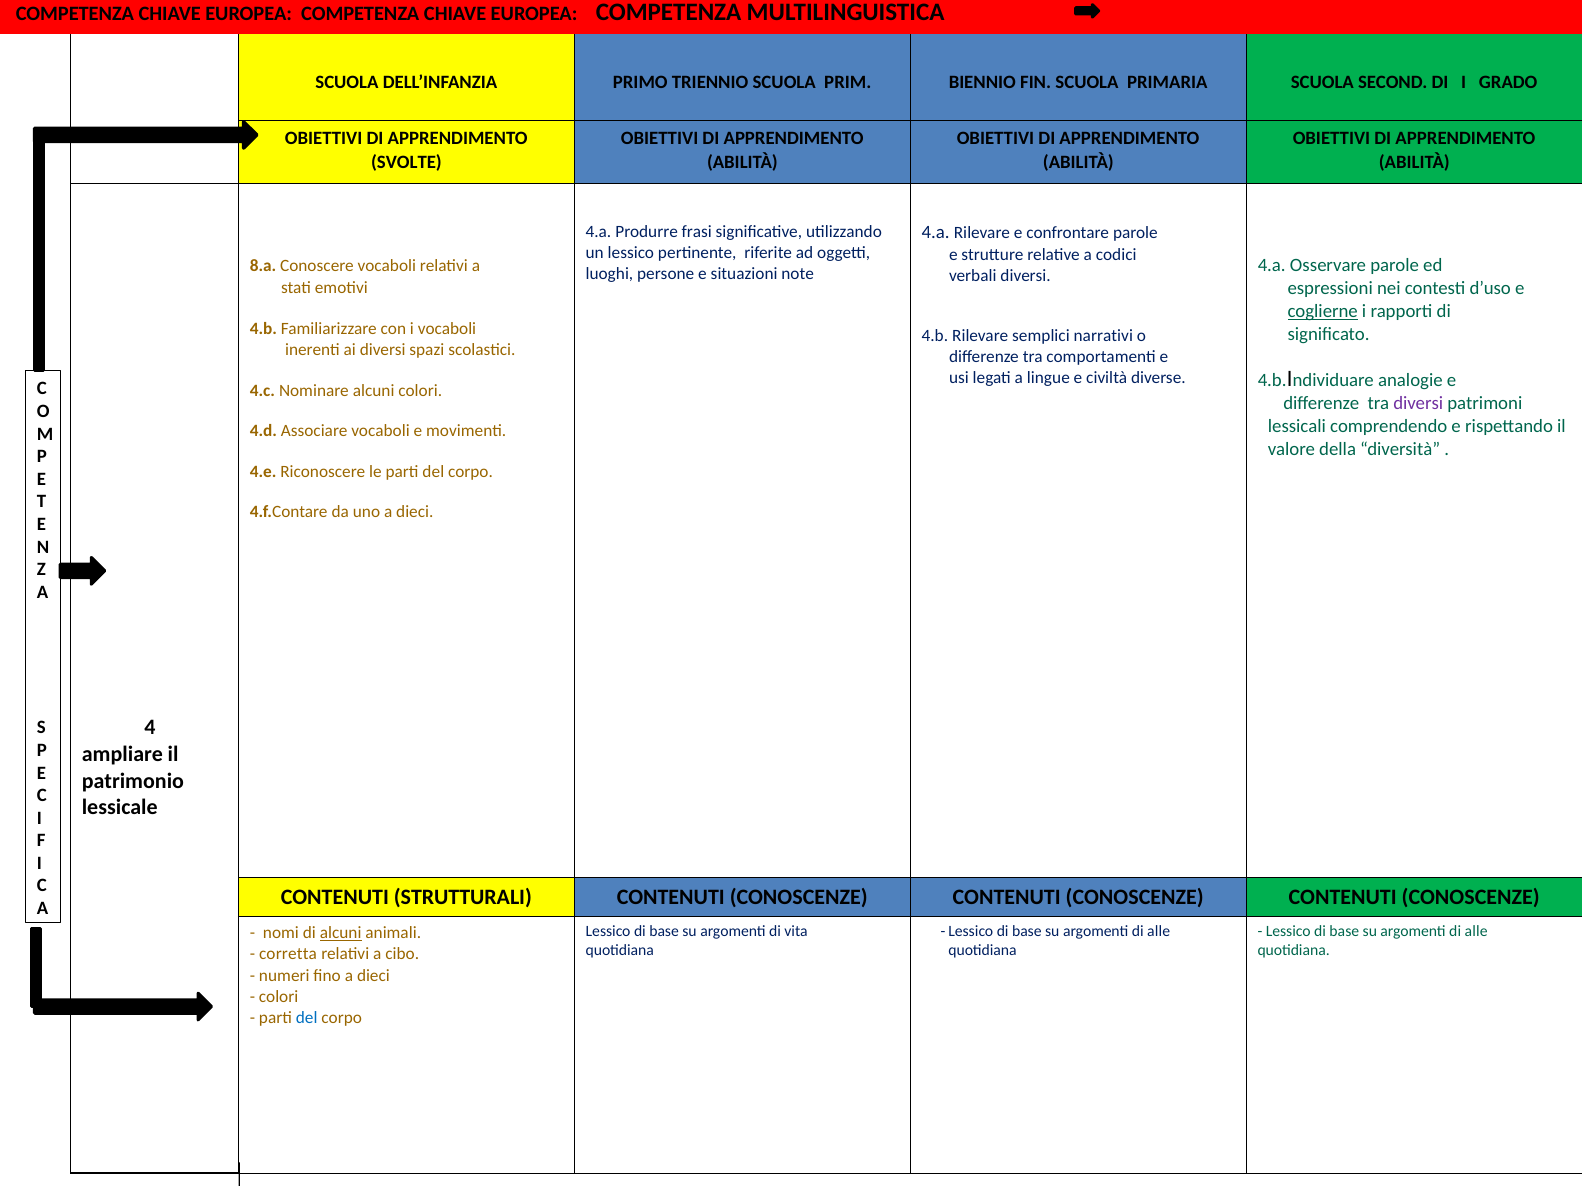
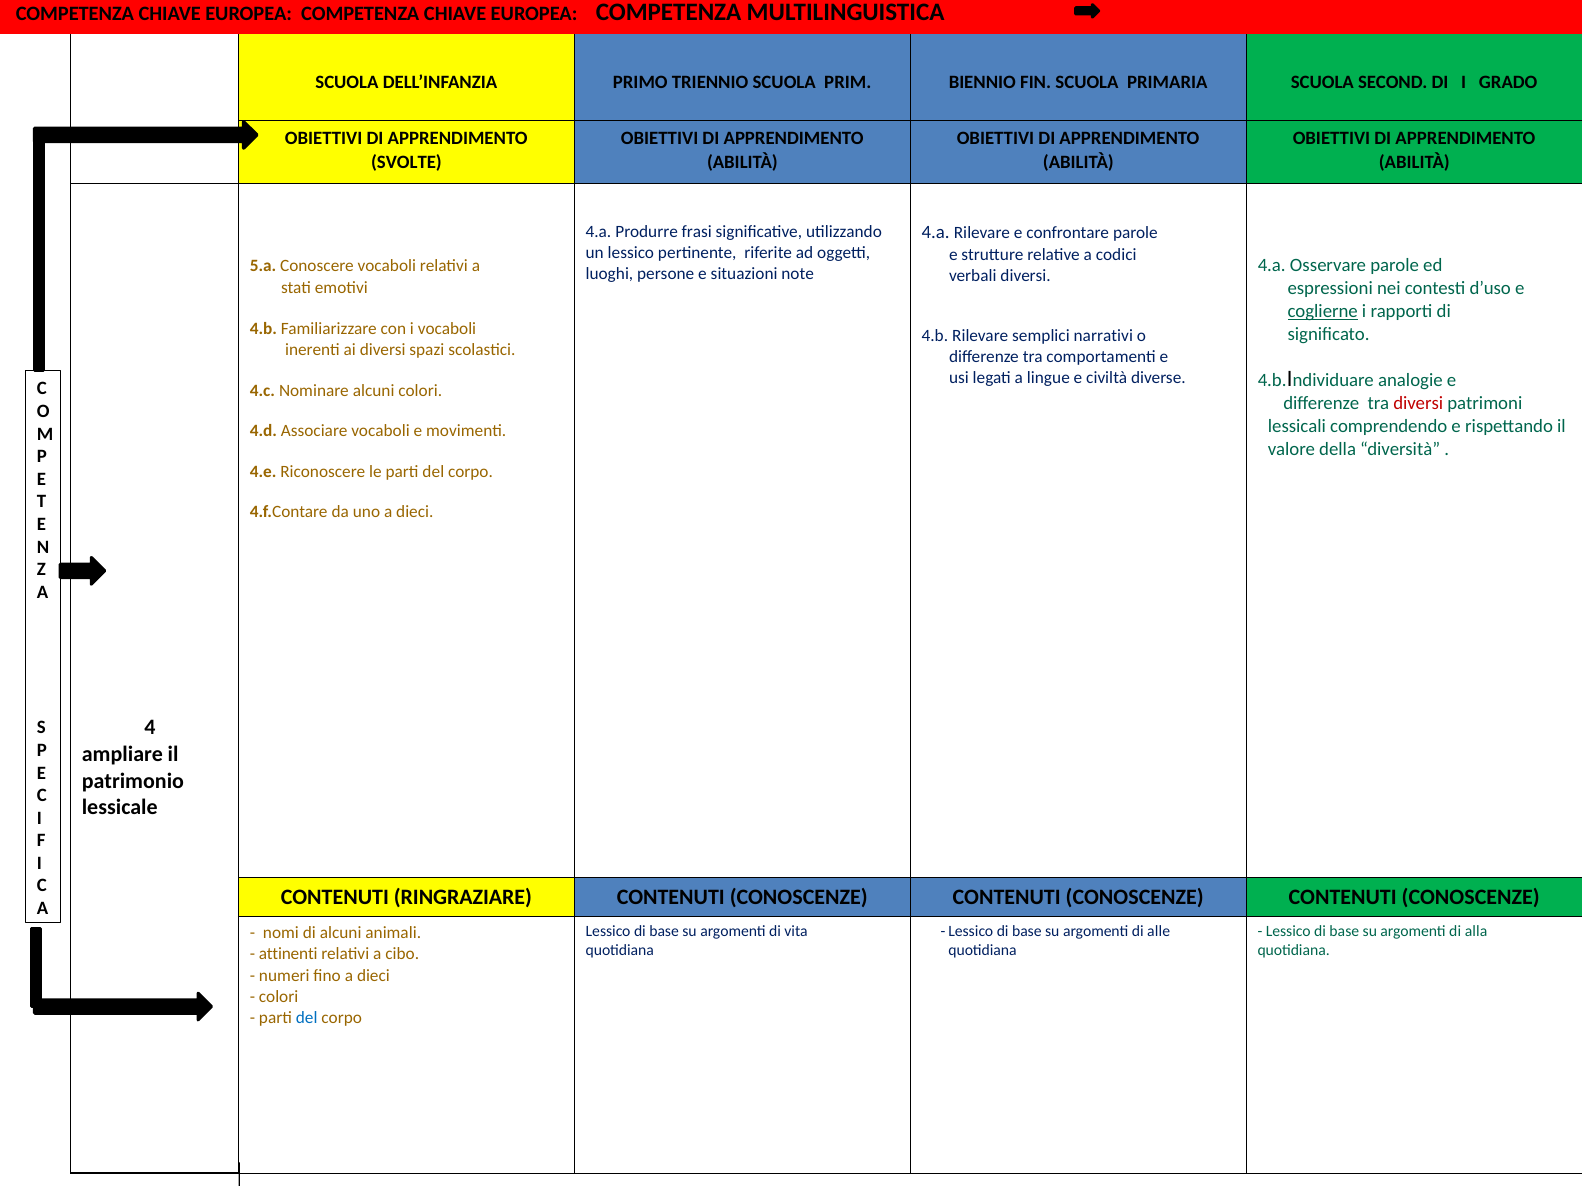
8.a: 8.a -> 5.a
diversi at (1418, 403) colour: purple -> red
STRUTTURALI: STRUTTURALI -> RINGRAZIARE
alle at (1476, 932): alle -> alla
alcuni at (341, 933) underline: present -> none
corretta: corretta -> attinenti
